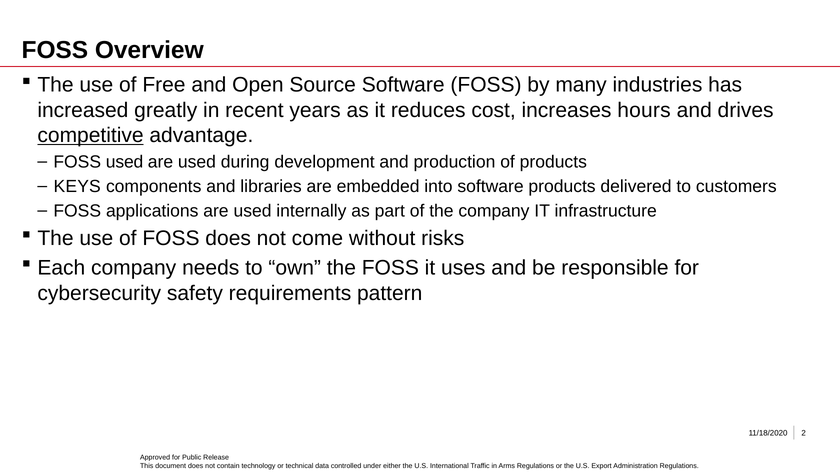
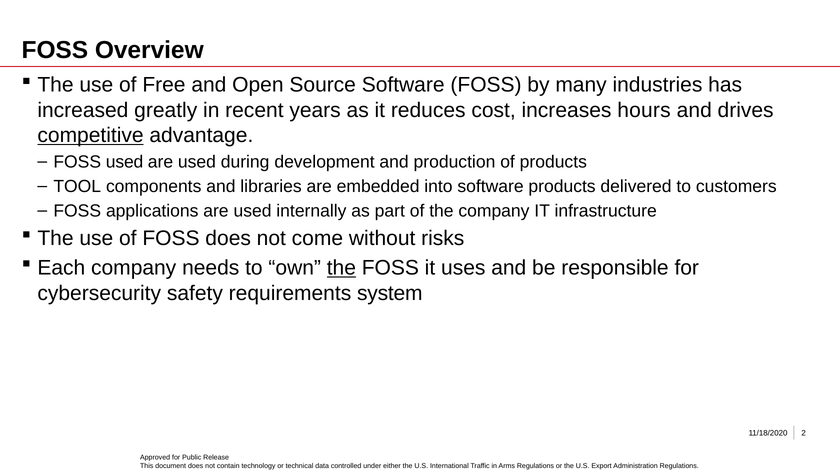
KEYS: KEYS -> TOOL
the at (341, 268) underline: none -> present
pattern: pattern -> system
